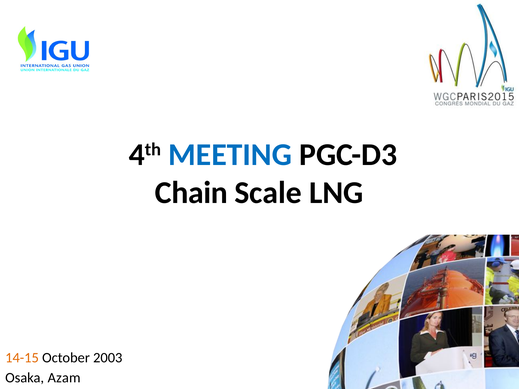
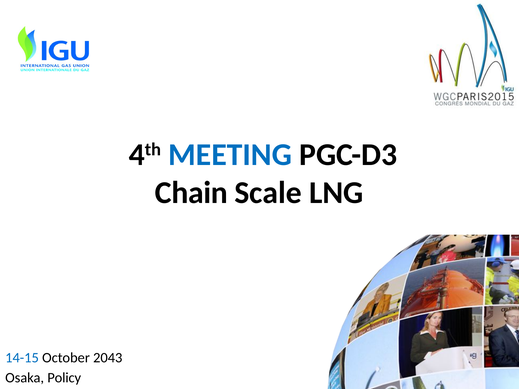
14-15 colour: orange -> blue
2003: 2003 -> 2043
Azam: Azam -> Policy
